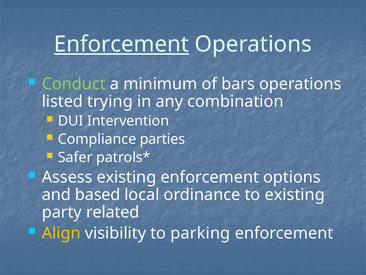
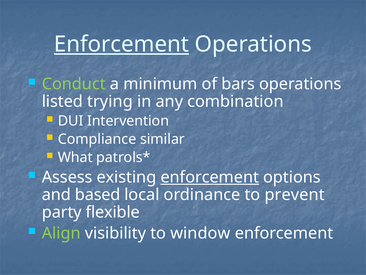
parties: parties -> similar
Safer: Safer -> What
enforcement at (210, 177) underline: none -> present
to existing: existing -> prevent
related: related -> flexible
Align colour: yellow -> light green
parking: parking -> window
